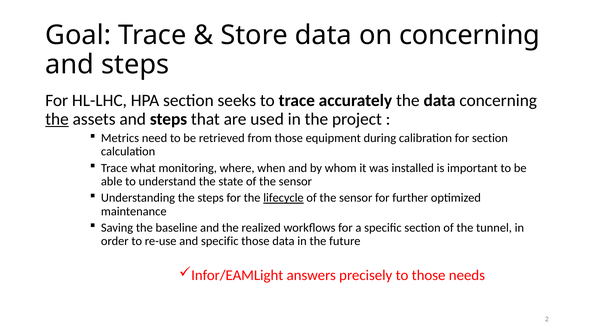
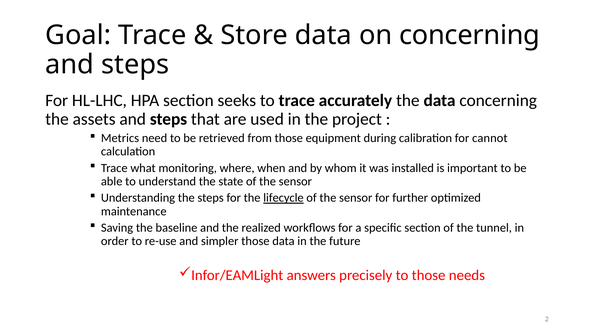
the at (57, 119) underline: present -> none
for section: section -> cannot
and specific: specific -> simpler
